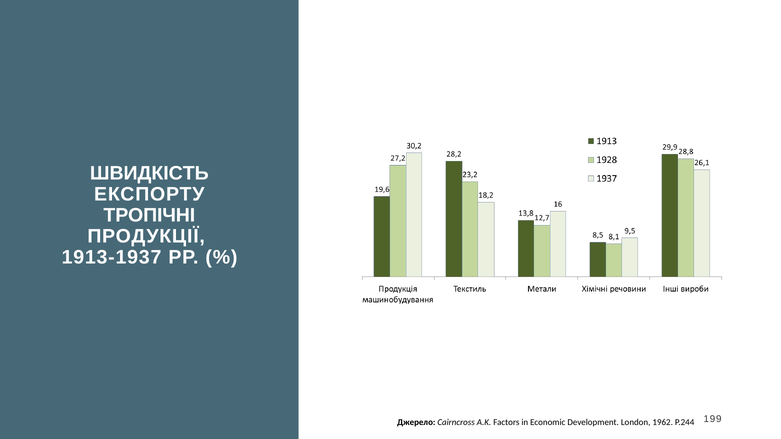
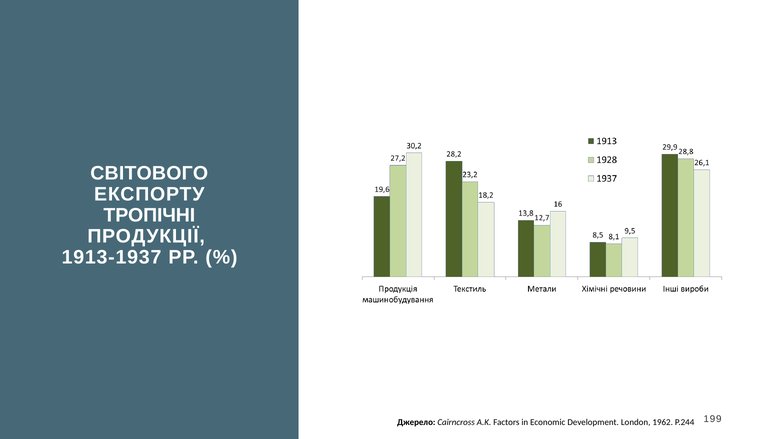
ШВИДКІСТЬ: ШВИДКІСТЬ -> СВІТОВОГО
